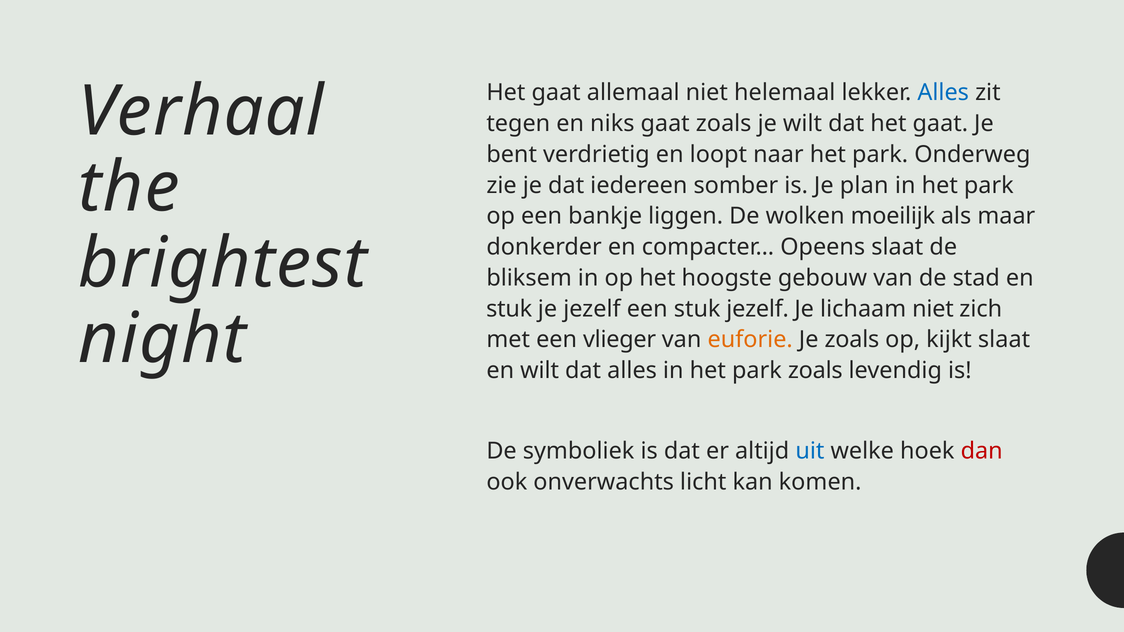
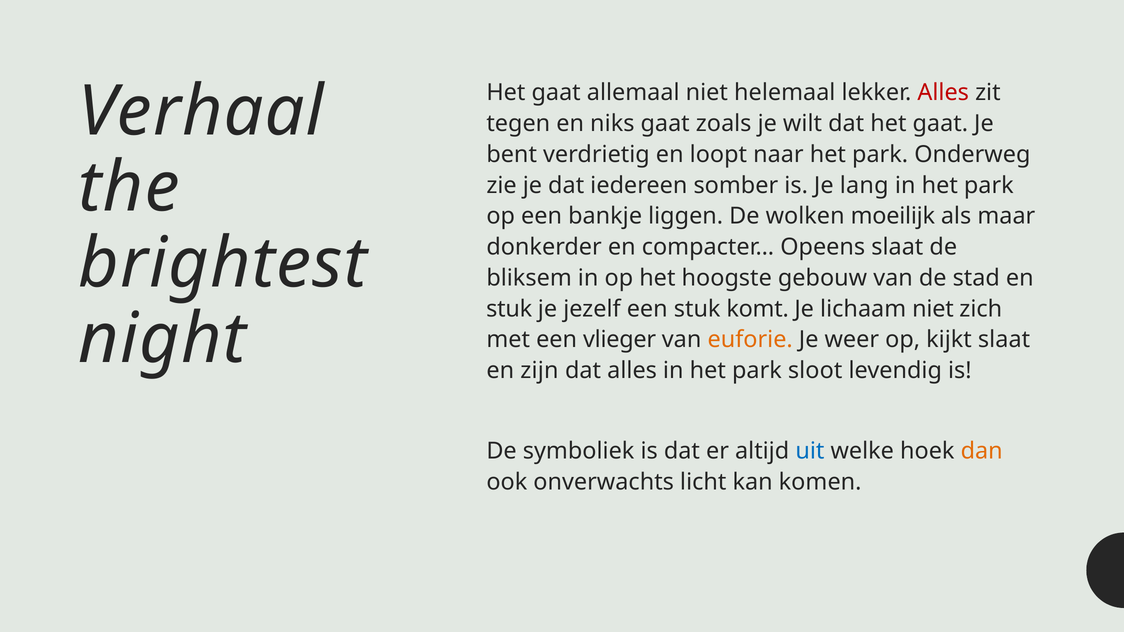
Alles at (943, 93) colour: blue -> red
plan: plan -> lang
stuk jezelf: jezelf -> komt
Je zoals: zoals -> weer
en wilt: wilt -> zijn
park zoals: zoals -> sloot
dan colour: red -> orange
